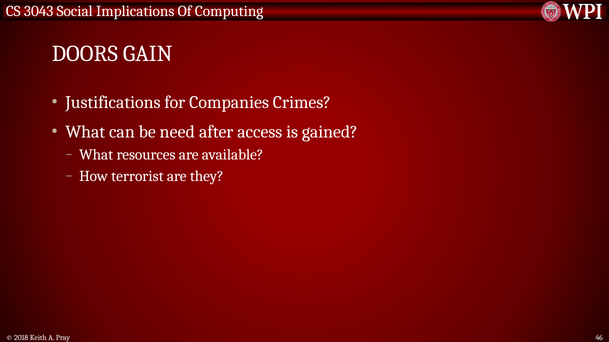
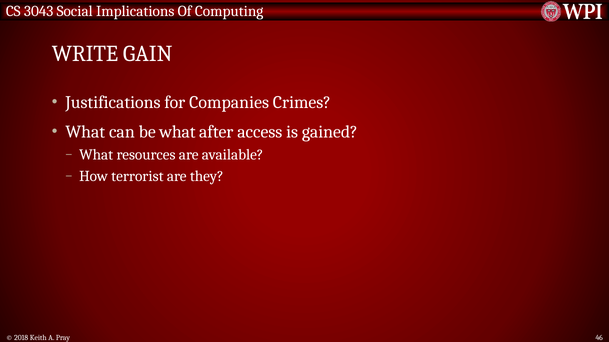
DOORS: DOORS -> WRITE
be need: need -> what
